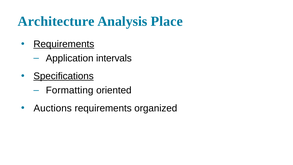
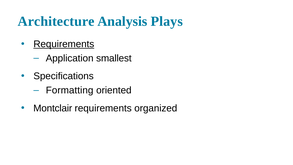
Place: Place -> Plays
intervals: intervals -> smallest
Specifications underline: present -> none
Auctions: Auctions -> Montclair
